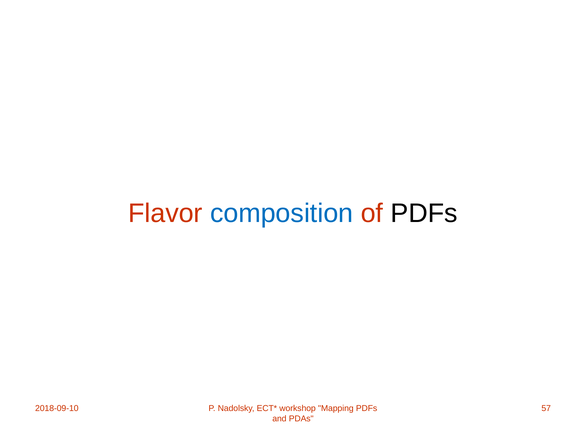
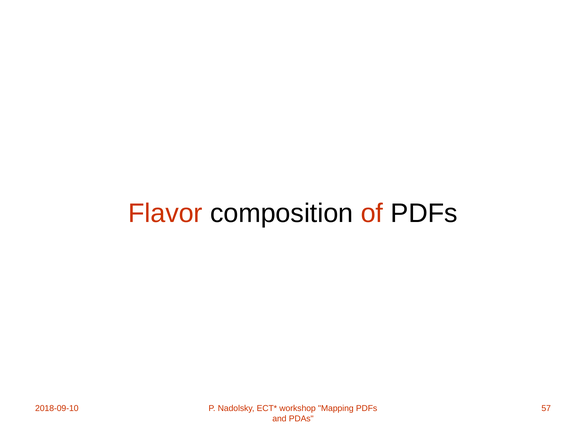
composition colour: blue -> black
